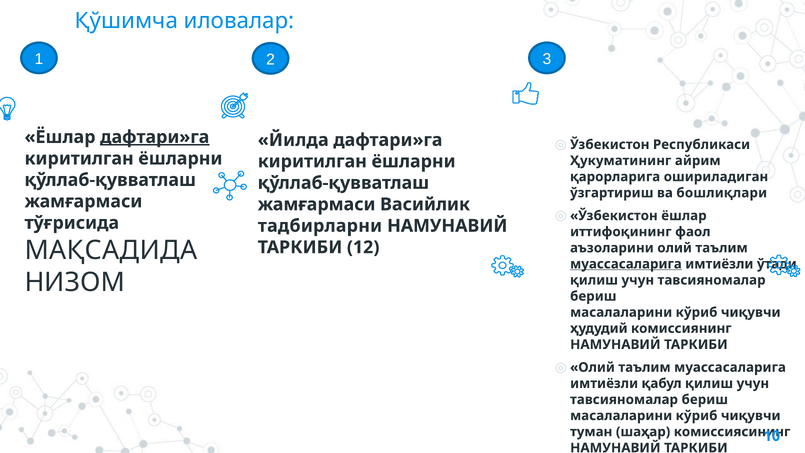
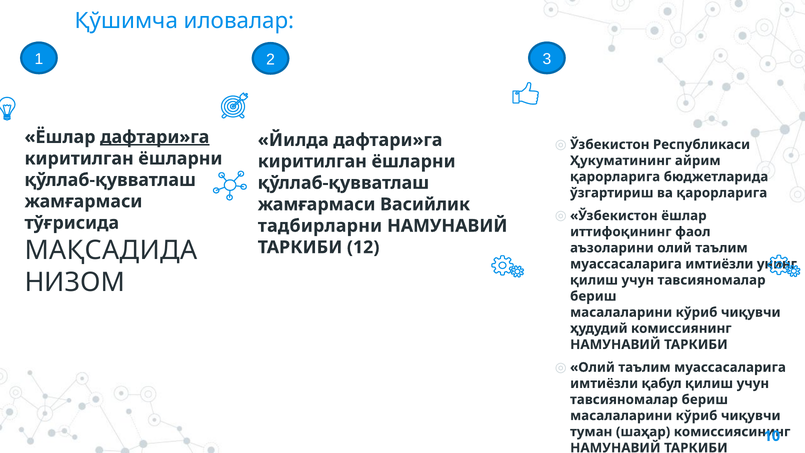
ошириладиган: ошириладиган -> бюджетларида
ва бошлиқлари: бошлиқлари -> қарорларига
муассасаларига at (626, 264) underline: present -> none
ўтади: ўтади -> унинг
